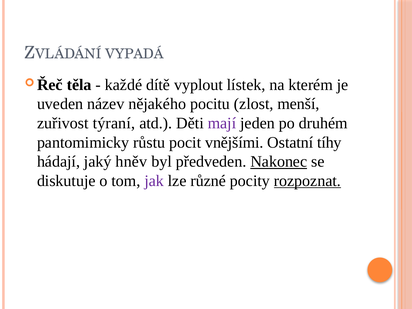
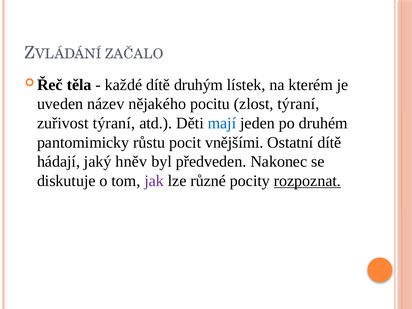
VYPADÁ: VYPADÁ -> ZAČALO
vyplout: vyplout -> druhým
zlost menší: menší -> týraní
mají colour: purple -> blue
Ostatní tíhy: tíhy -> dítě
Nakonec underline: present -> none
